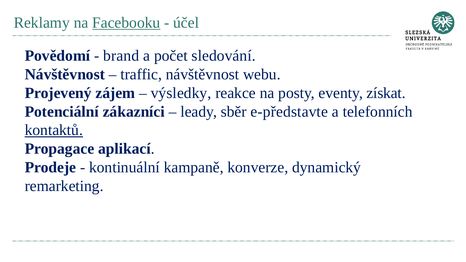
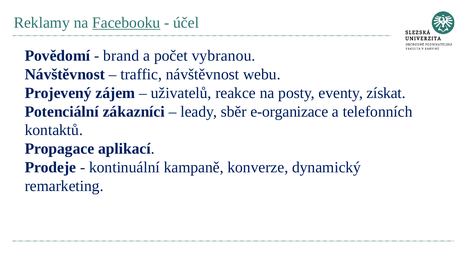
sledování: sledování -> vybranou
výsledky: výsledky -> uživatelů
e-představte: e-představte -> e-organizace
kontaktů underline: present -> none
